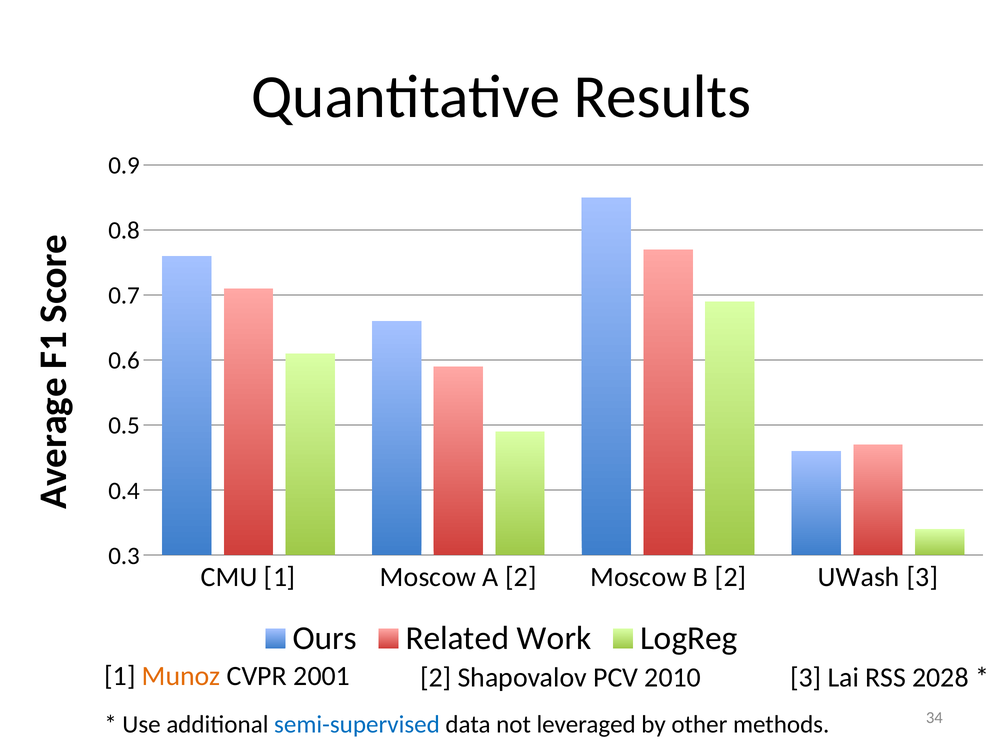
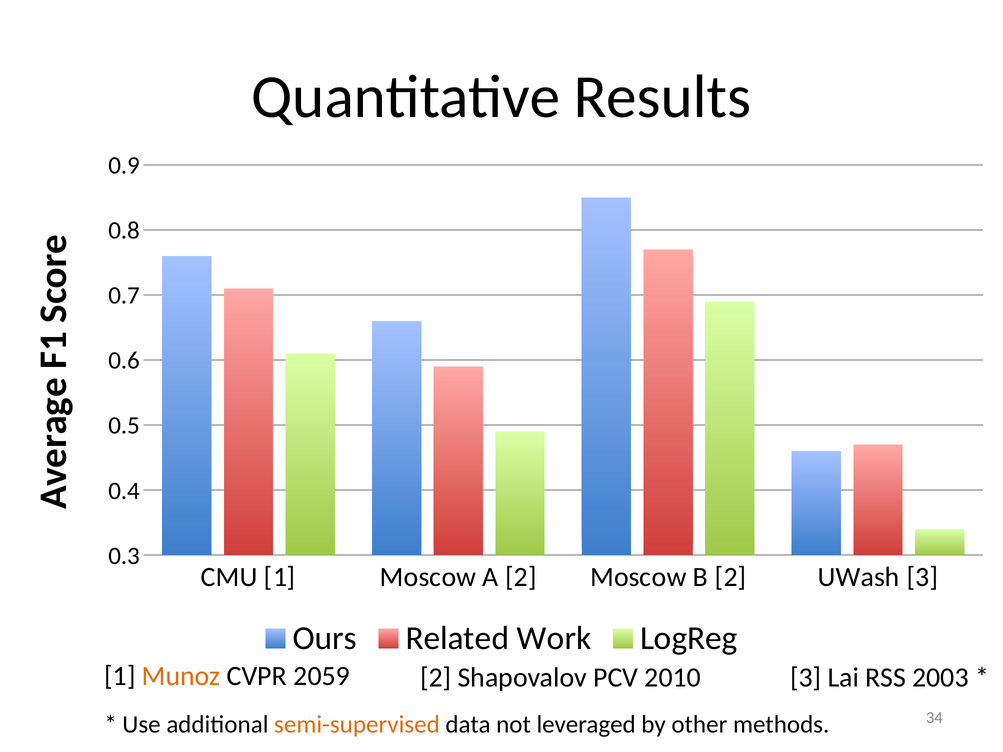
2001: 2001 -> 2059
2028: 2028 -> 2003
semi-supervised colour: blue -> orange
